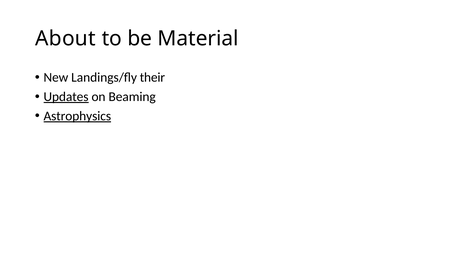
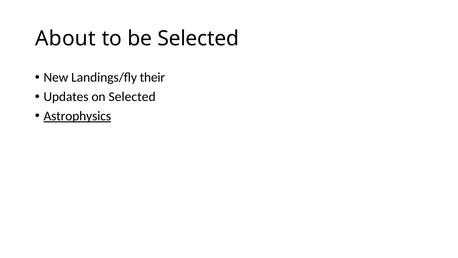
be Material: Material -> Selected
Updates underline: present -> none
on Beaming: Beaming -> Selected
